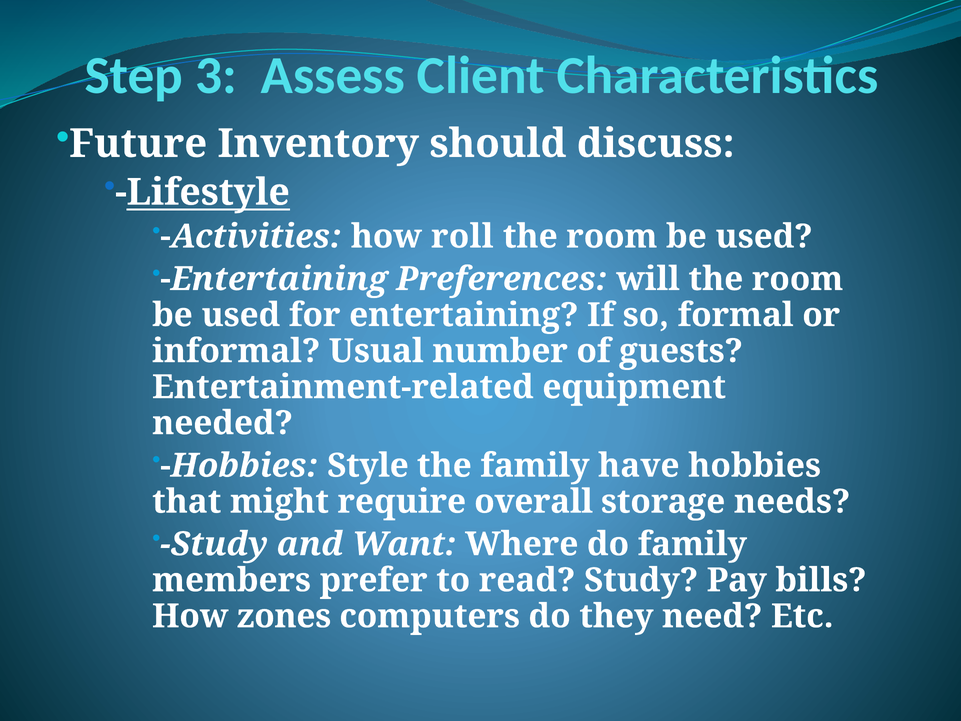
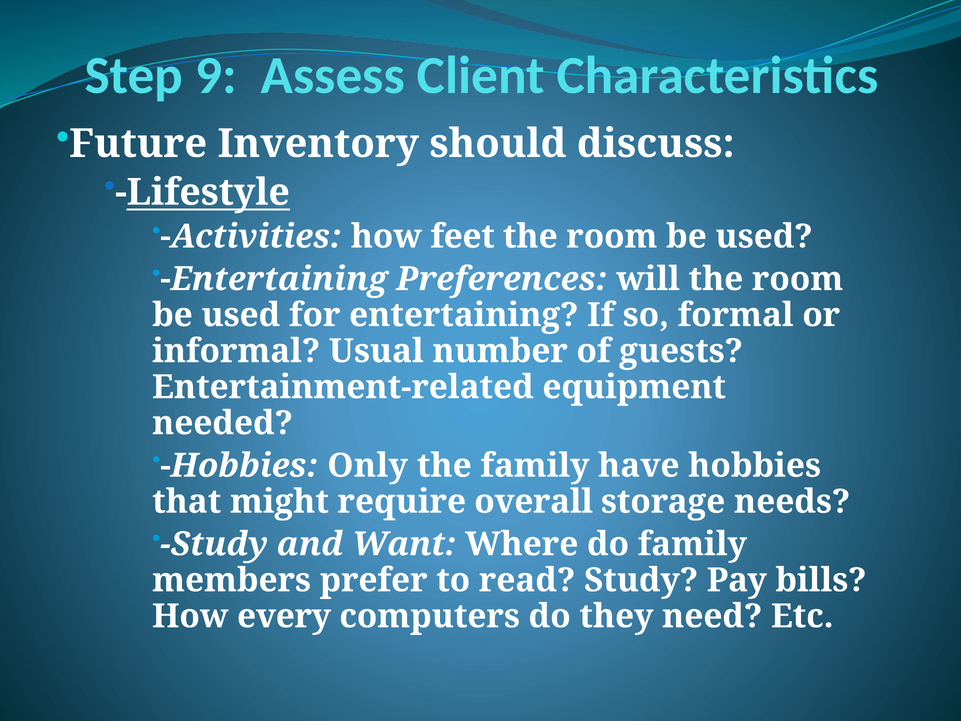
3: 3 -> 9
roll: roll -> feet
Style: Style -> Only
zones: zones -> every
